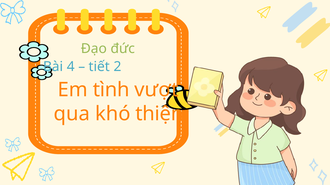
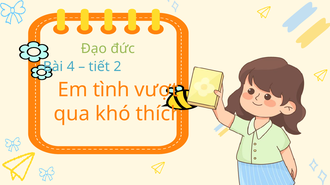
thiện: thiện -> thích
